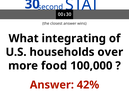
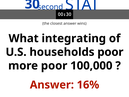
households over: over -> poor
more food: food -> poor
42%: 42% -> 16%
